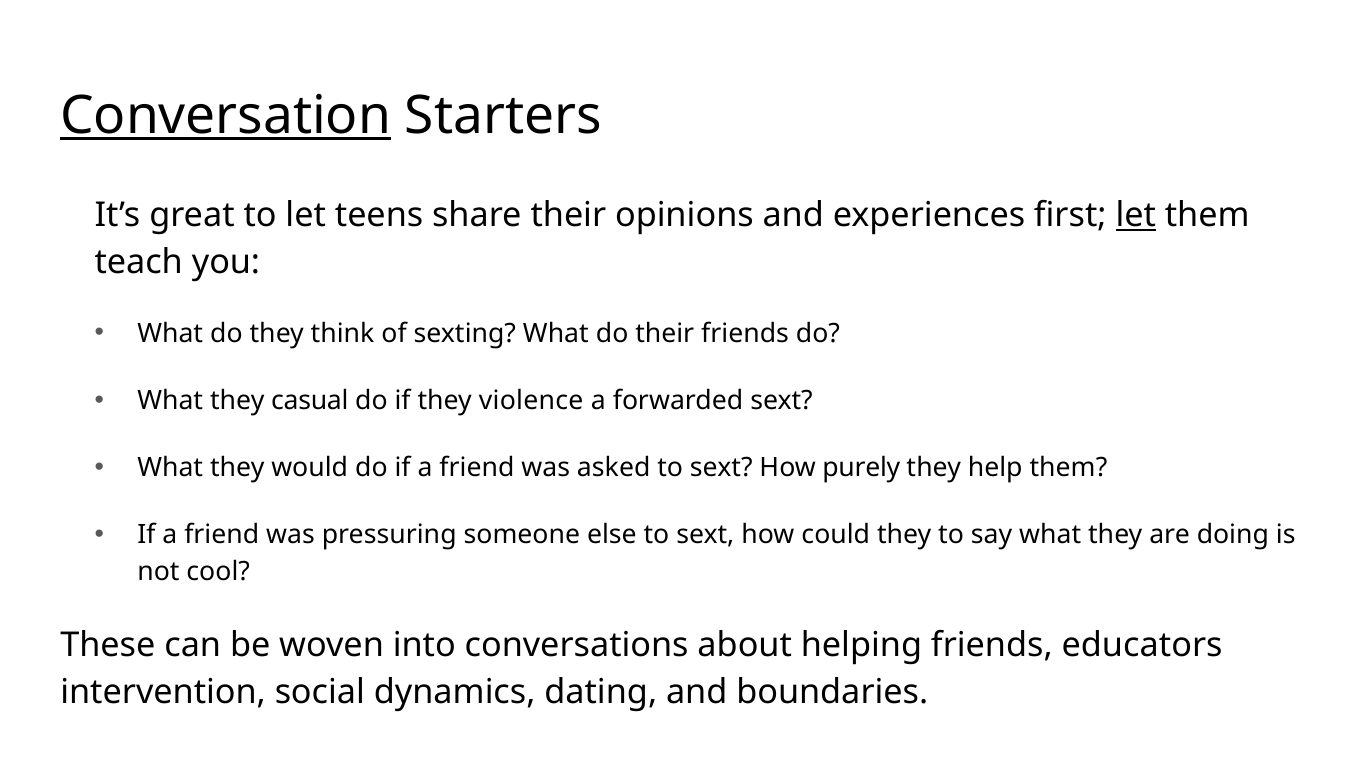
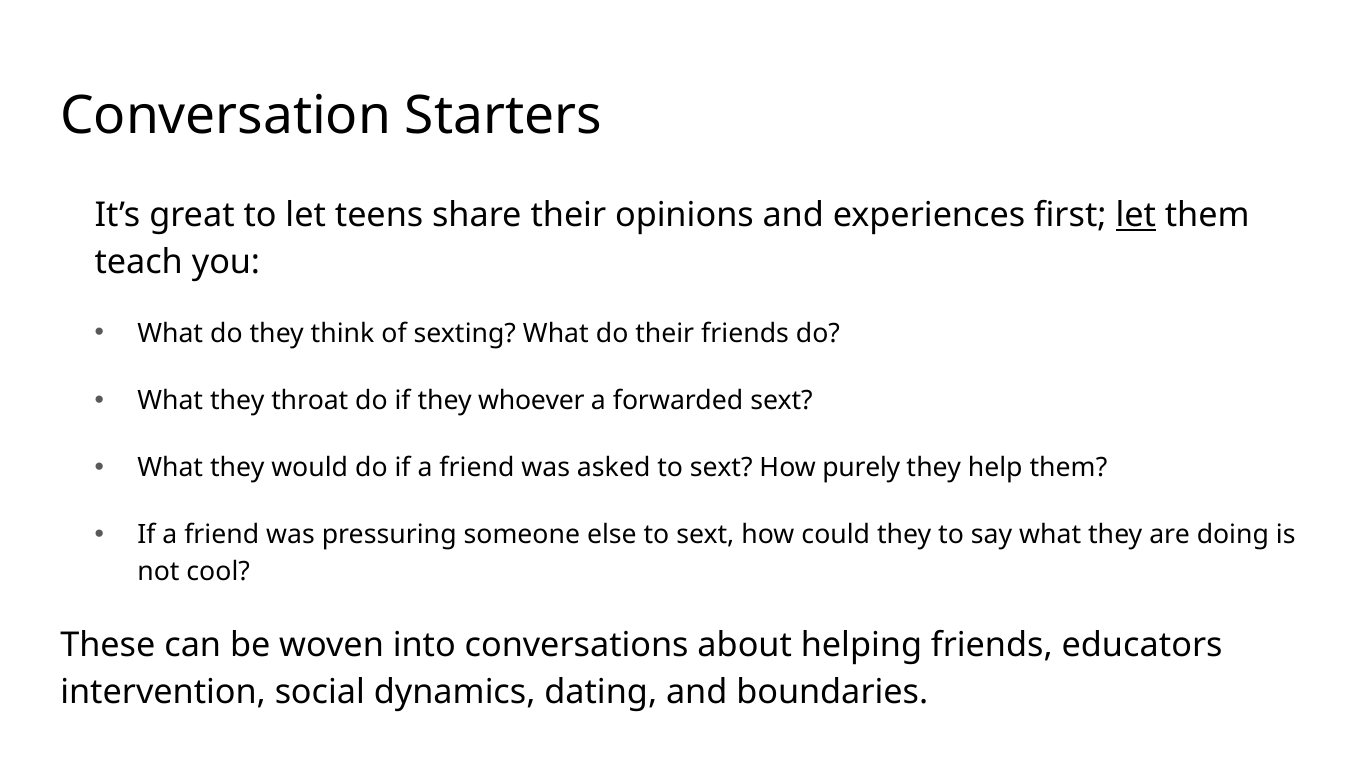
Conversation underline: present -> none
casual: casual -> throat
violence: violence -> whoever
